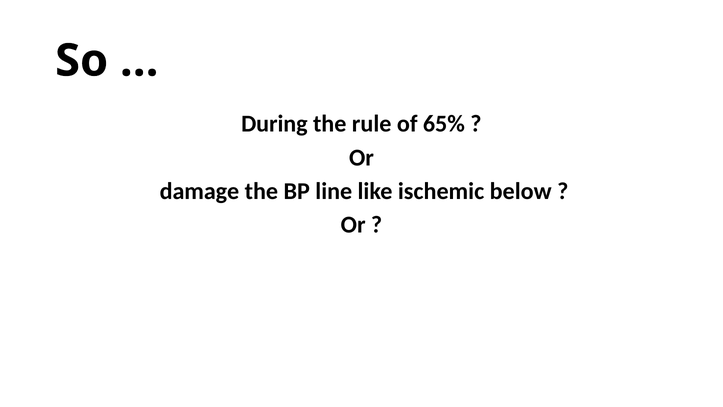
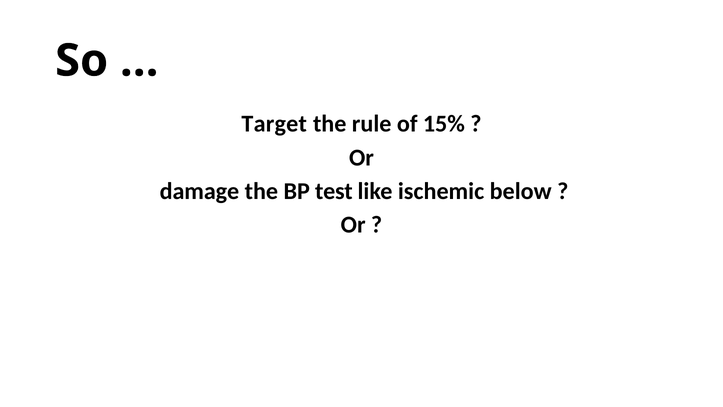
During: During -> Target
65%: 65% -> 15%
line: line -> test
